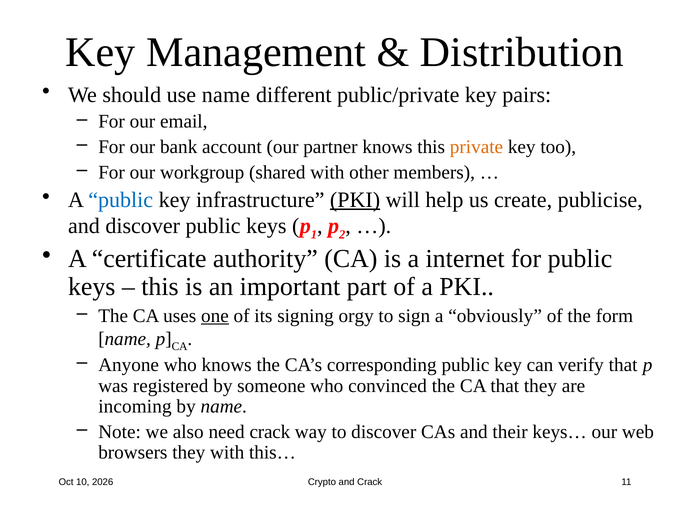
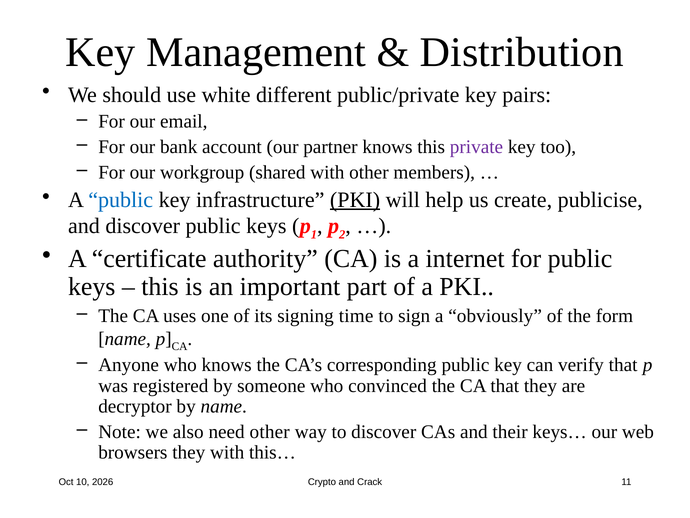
use name: name -> white
private colour: orange -> purple
one underline: present -> none
orgy: orgy -> time
incoming: incoming -> decryptor
need crack: crack -> other
